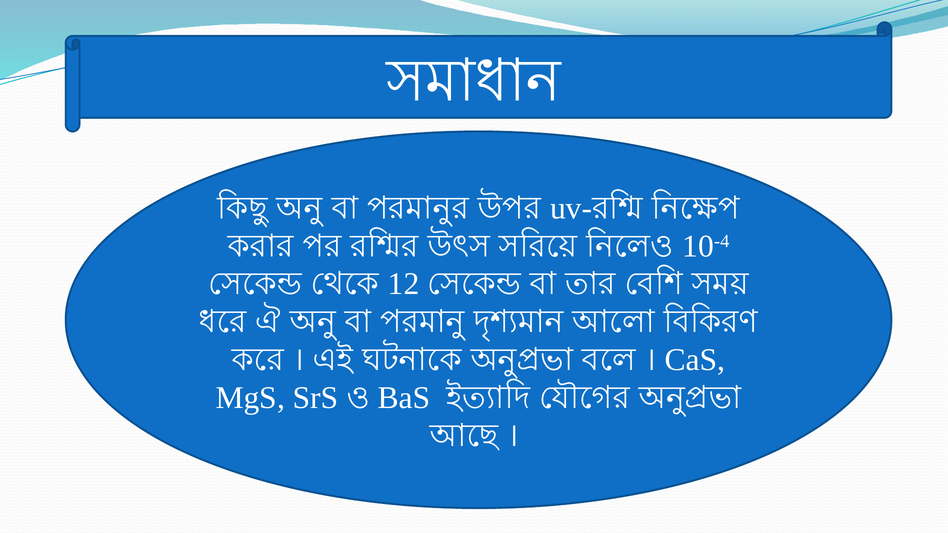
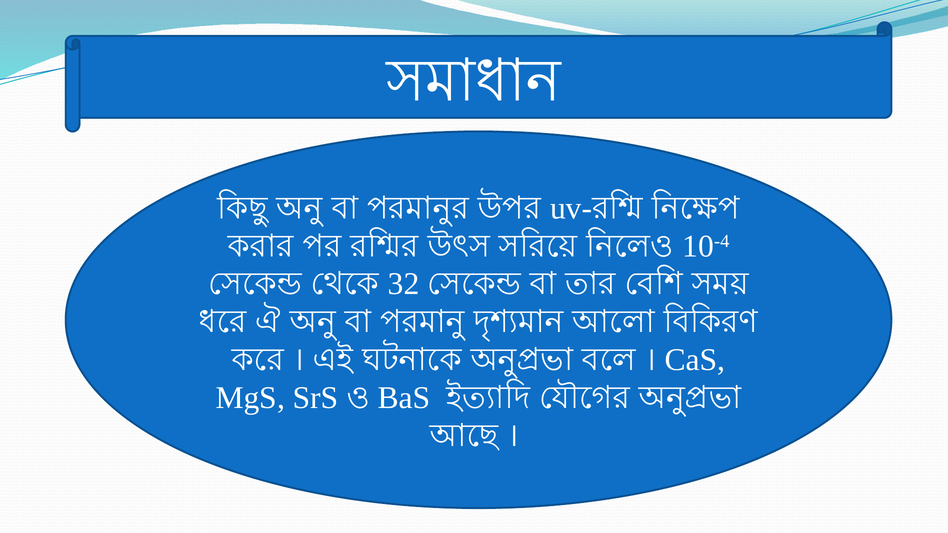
12: 12 -> 32
